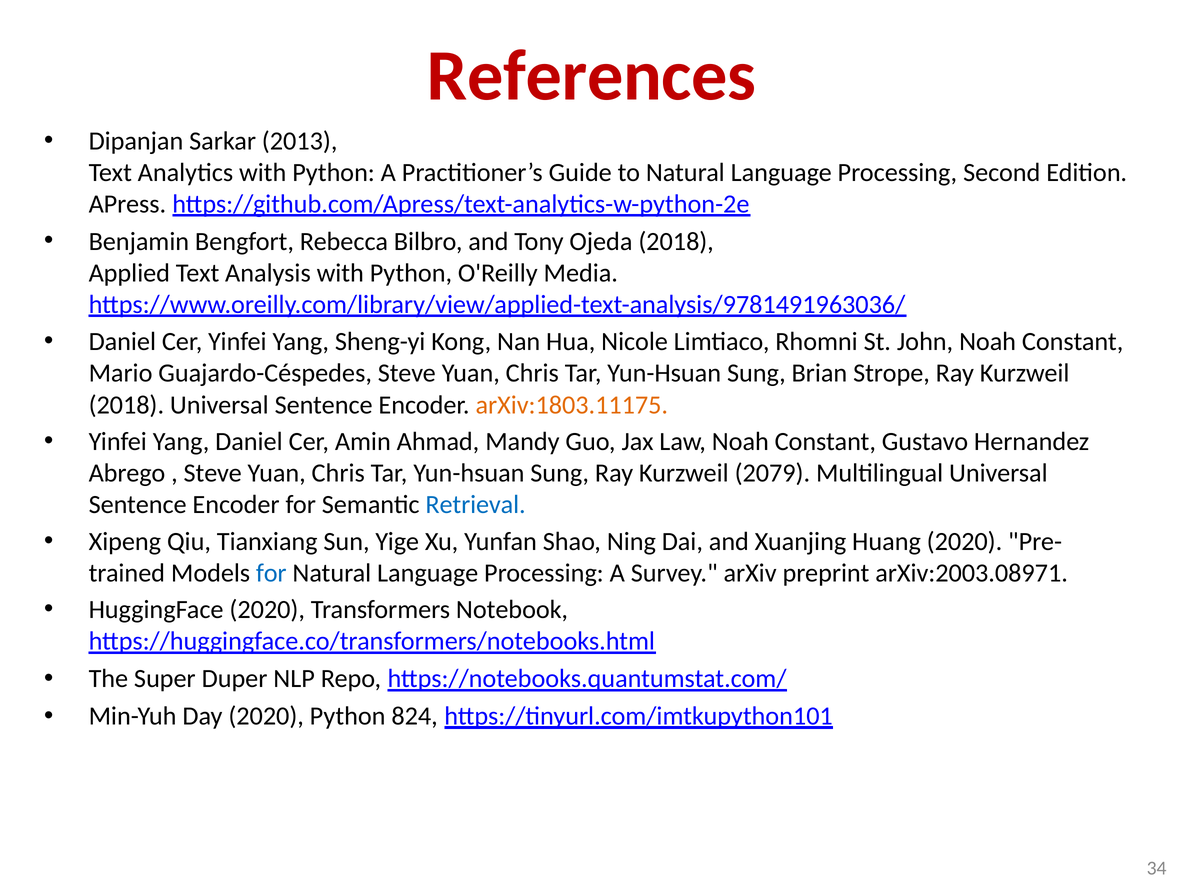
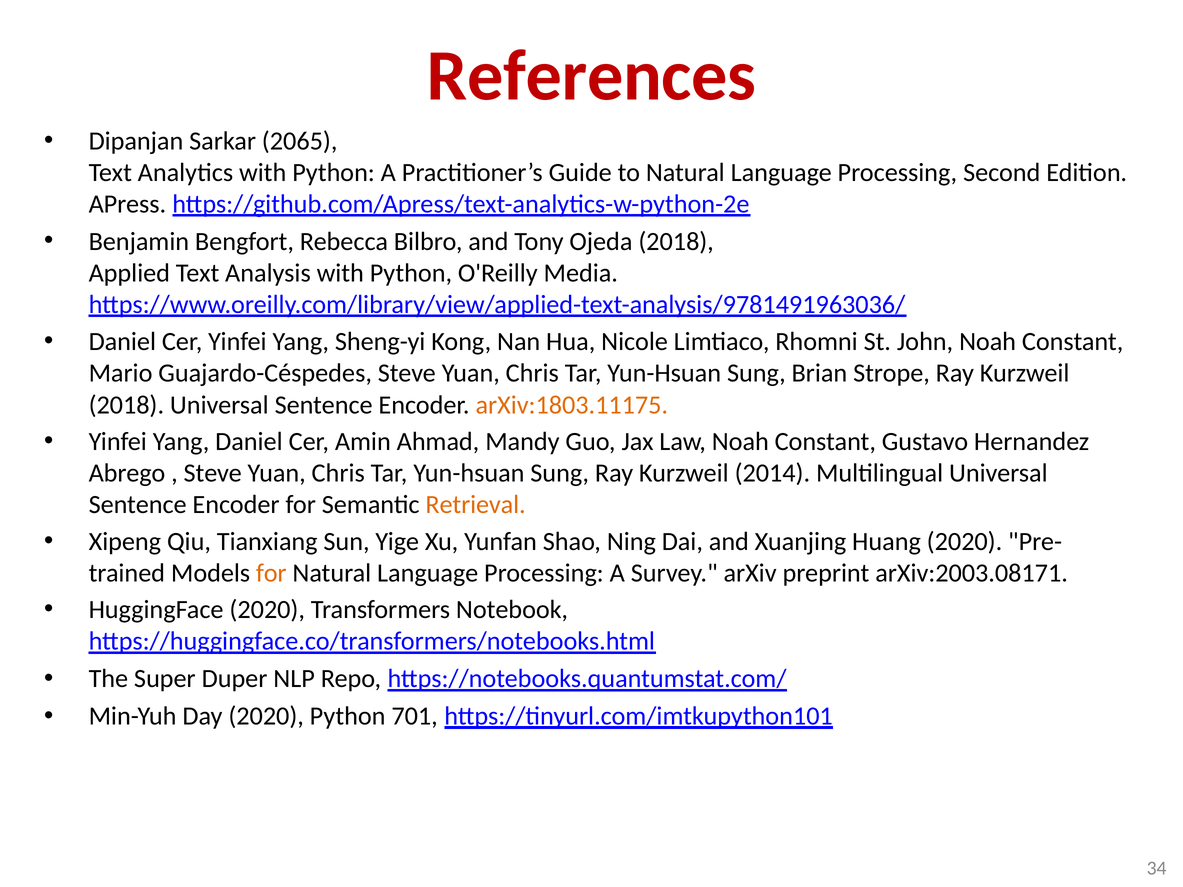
2013: 2013 -> 2065
2079: 2079 -> 2014
Retrieval colour: blue -> orange
for at (271, 573) colour: blue -> orange
arXiv:2003.08971: arXiv:2003.08971 -> arXiv:2003.08171
824: 824 -> 701
